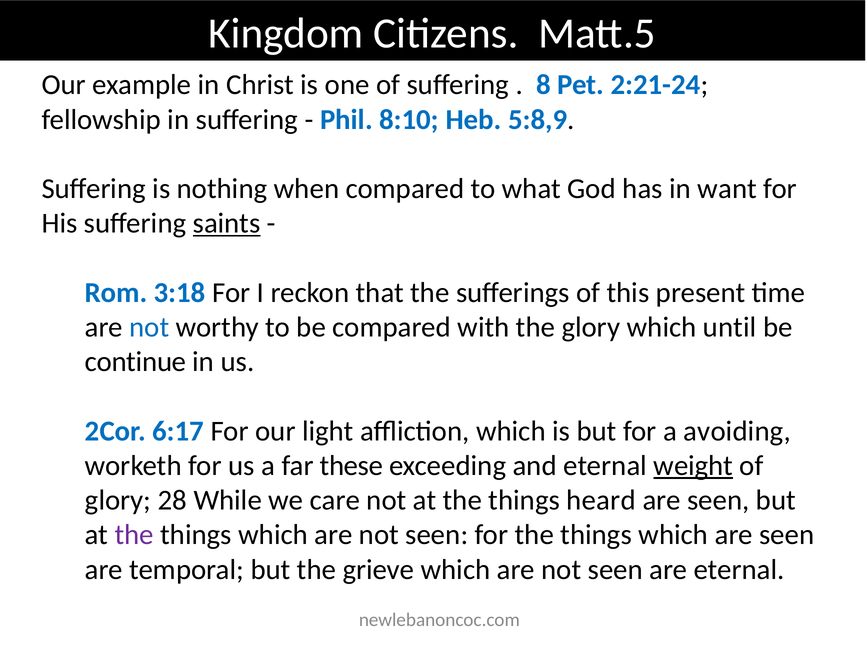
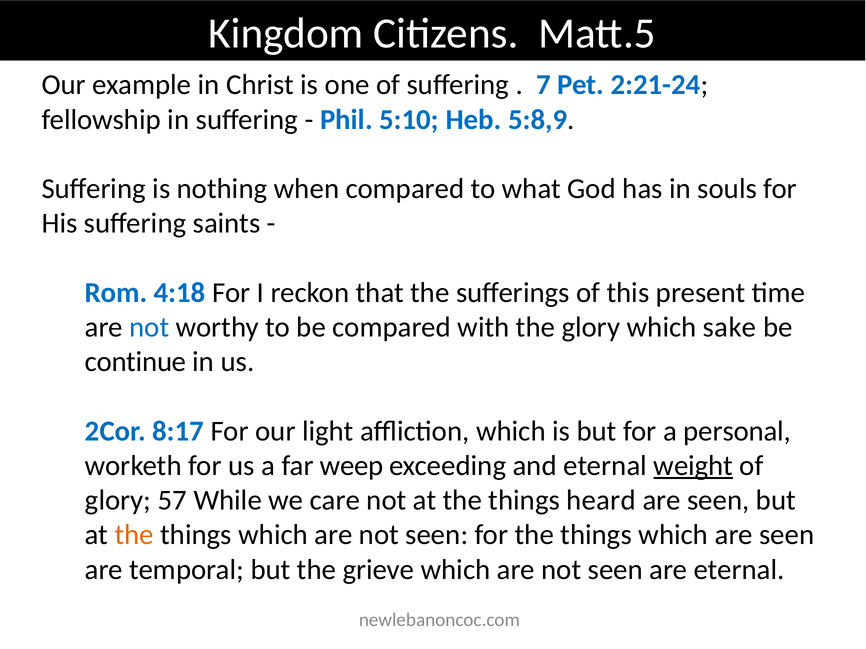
8: 8 -> 7
8:10: 8:10 -> 5:10
want: want -> souls
saints underline: present -> none
3:18: 3:18 -> 4:18
until: until -> sake
6:17: 6:17 -> 8:17
avoiding: avoiding -> personal
these: these -> weep
28: 28 -> 57
the at (134, 535) colour: purple -> orange
